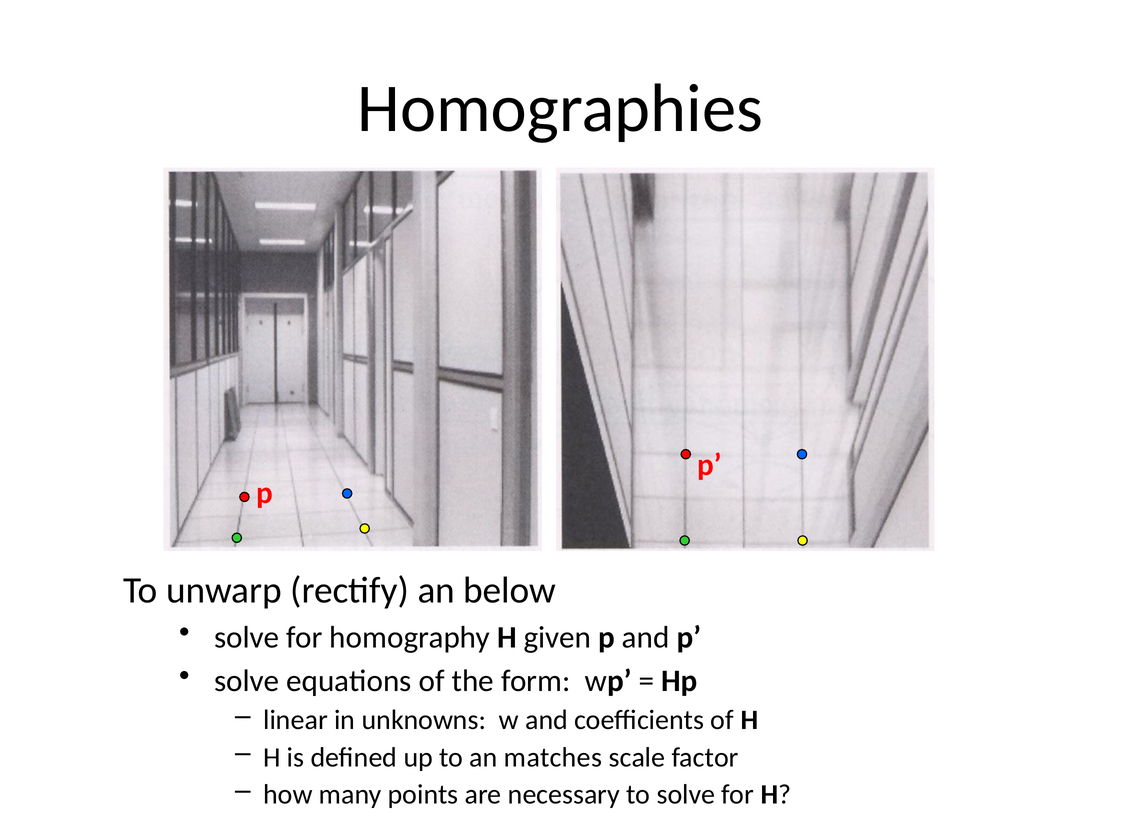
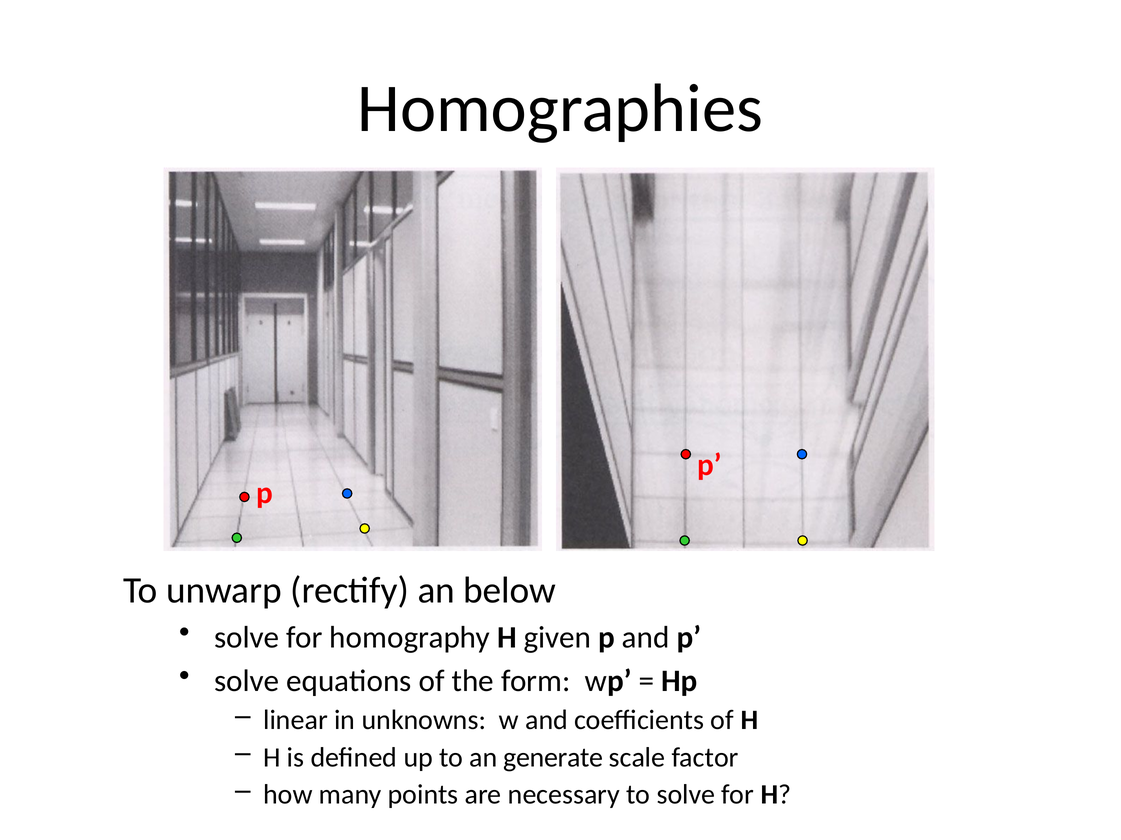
matches: matches -> generate
